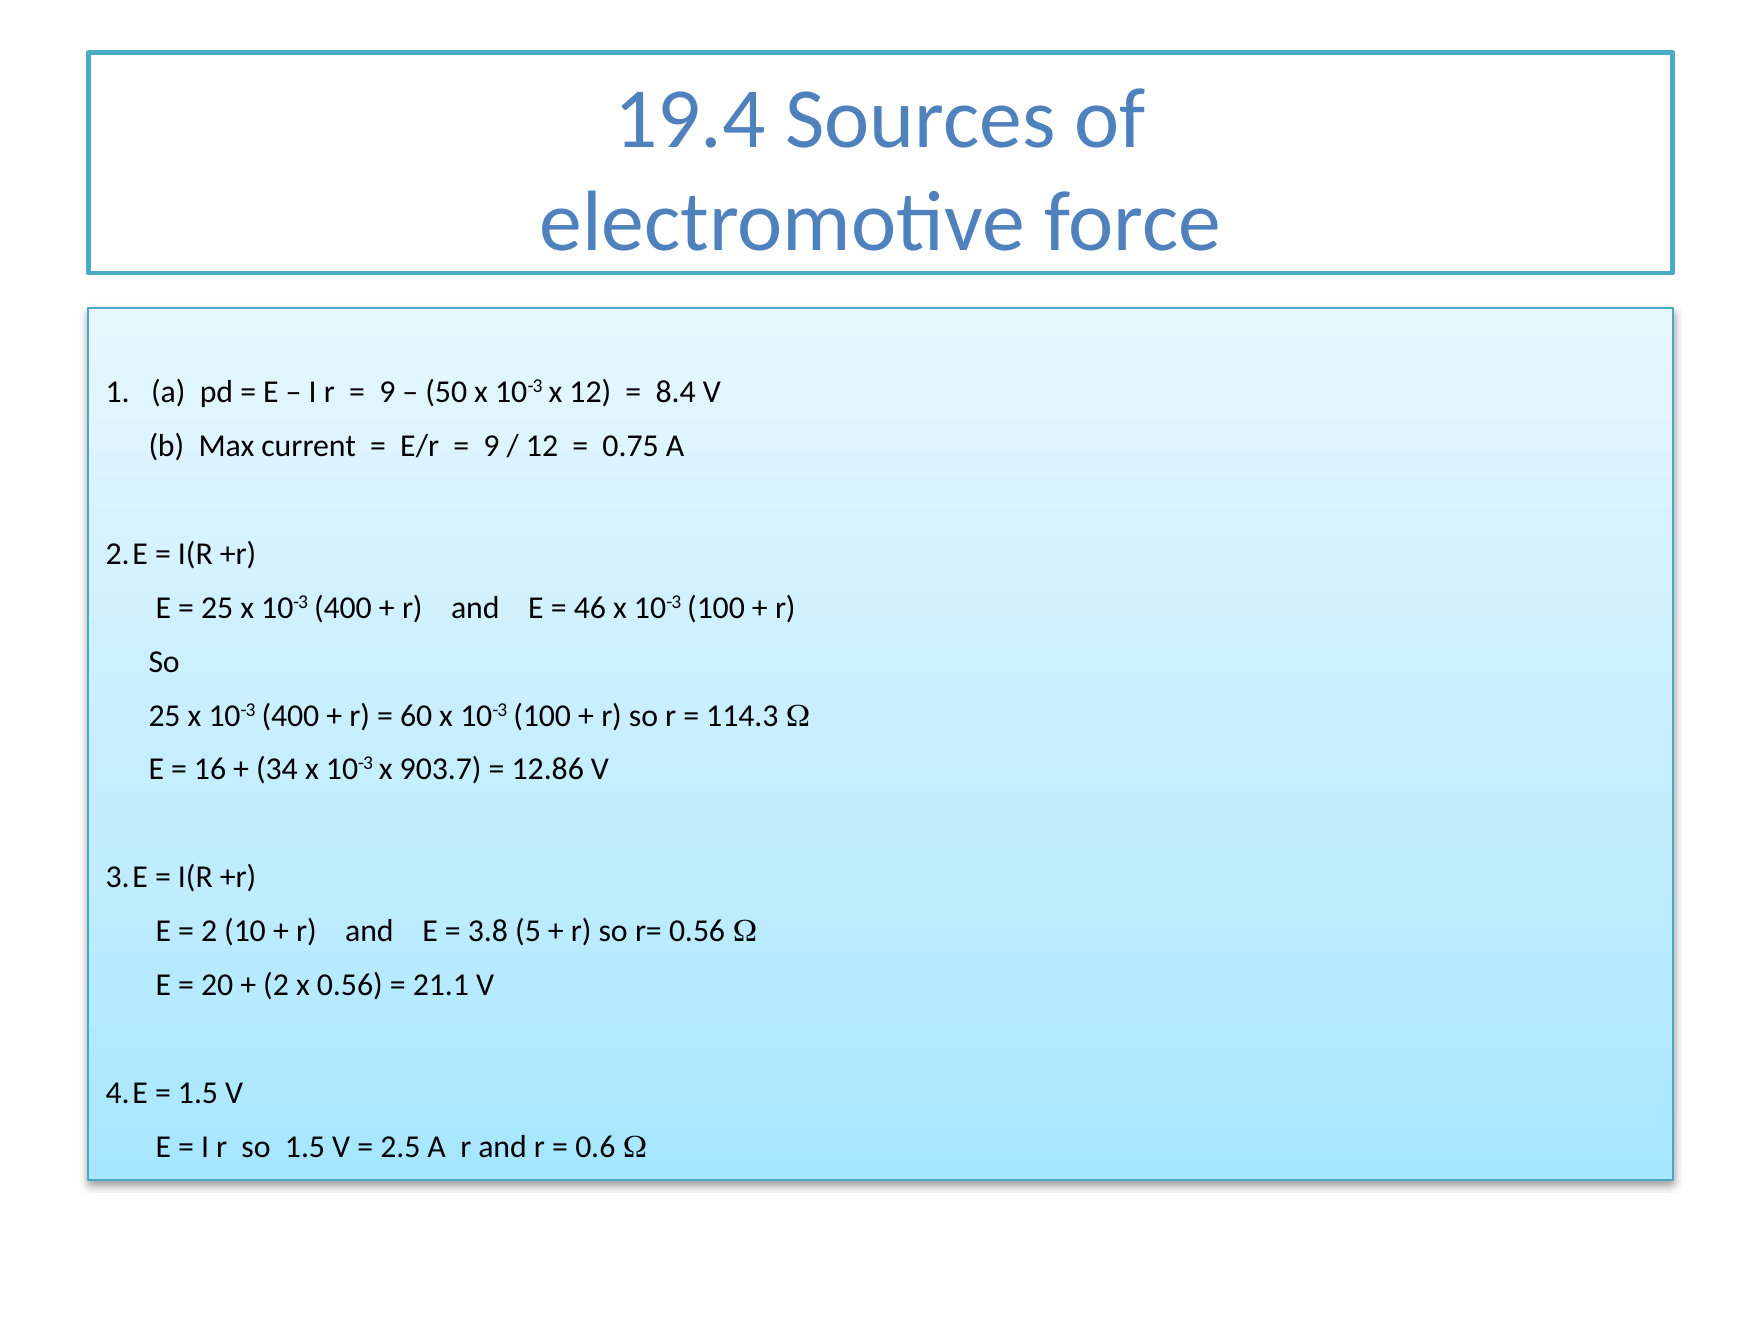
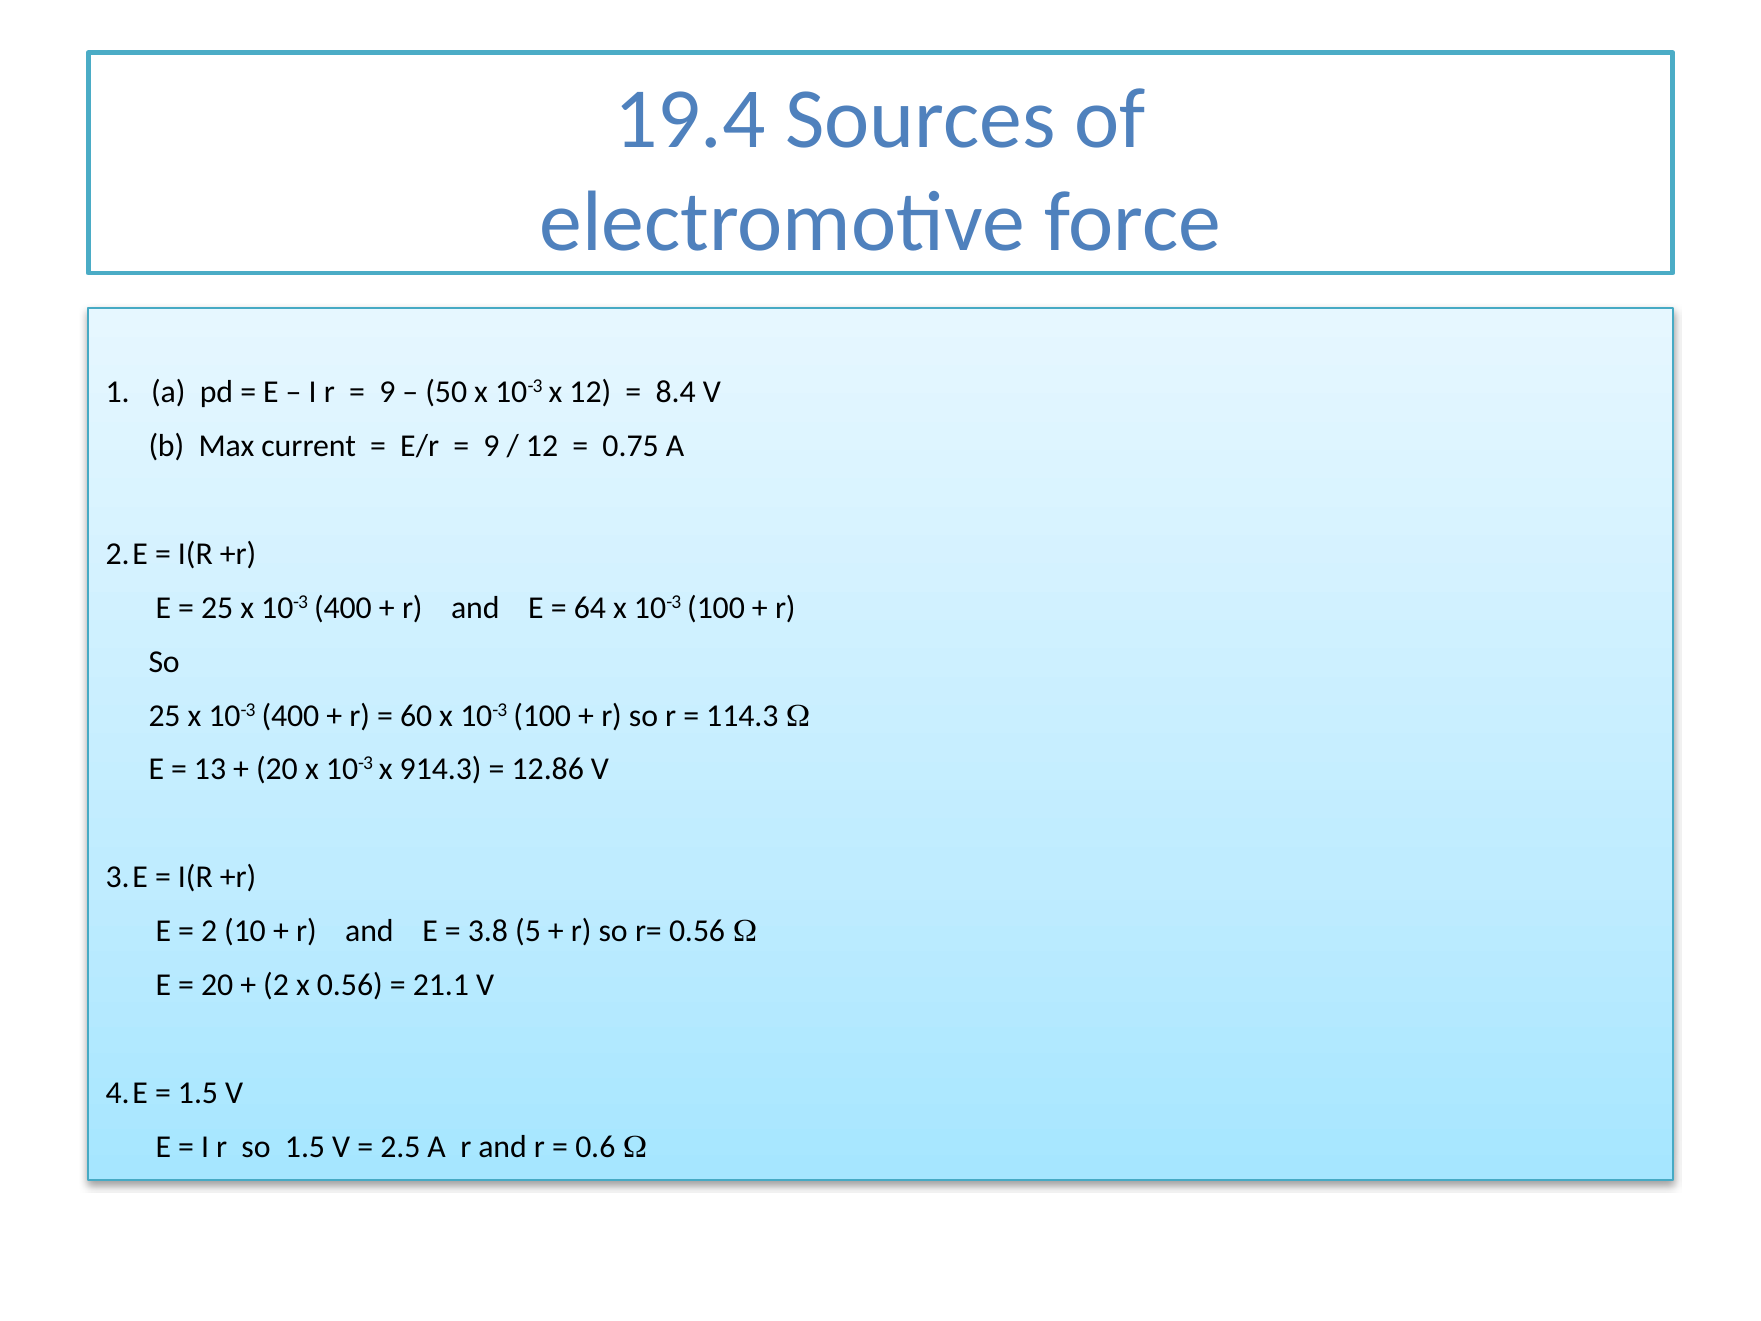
46: 46 -> 64
16: 16 -> 13
34 at (277, 769): 34 -> 20
903.7: 903.7 -> 914.3
